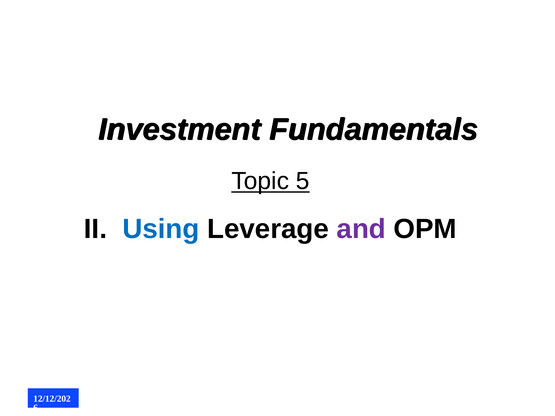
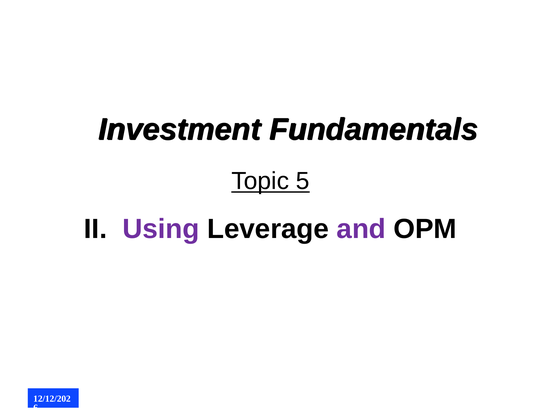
Using colour: blue -> purple
